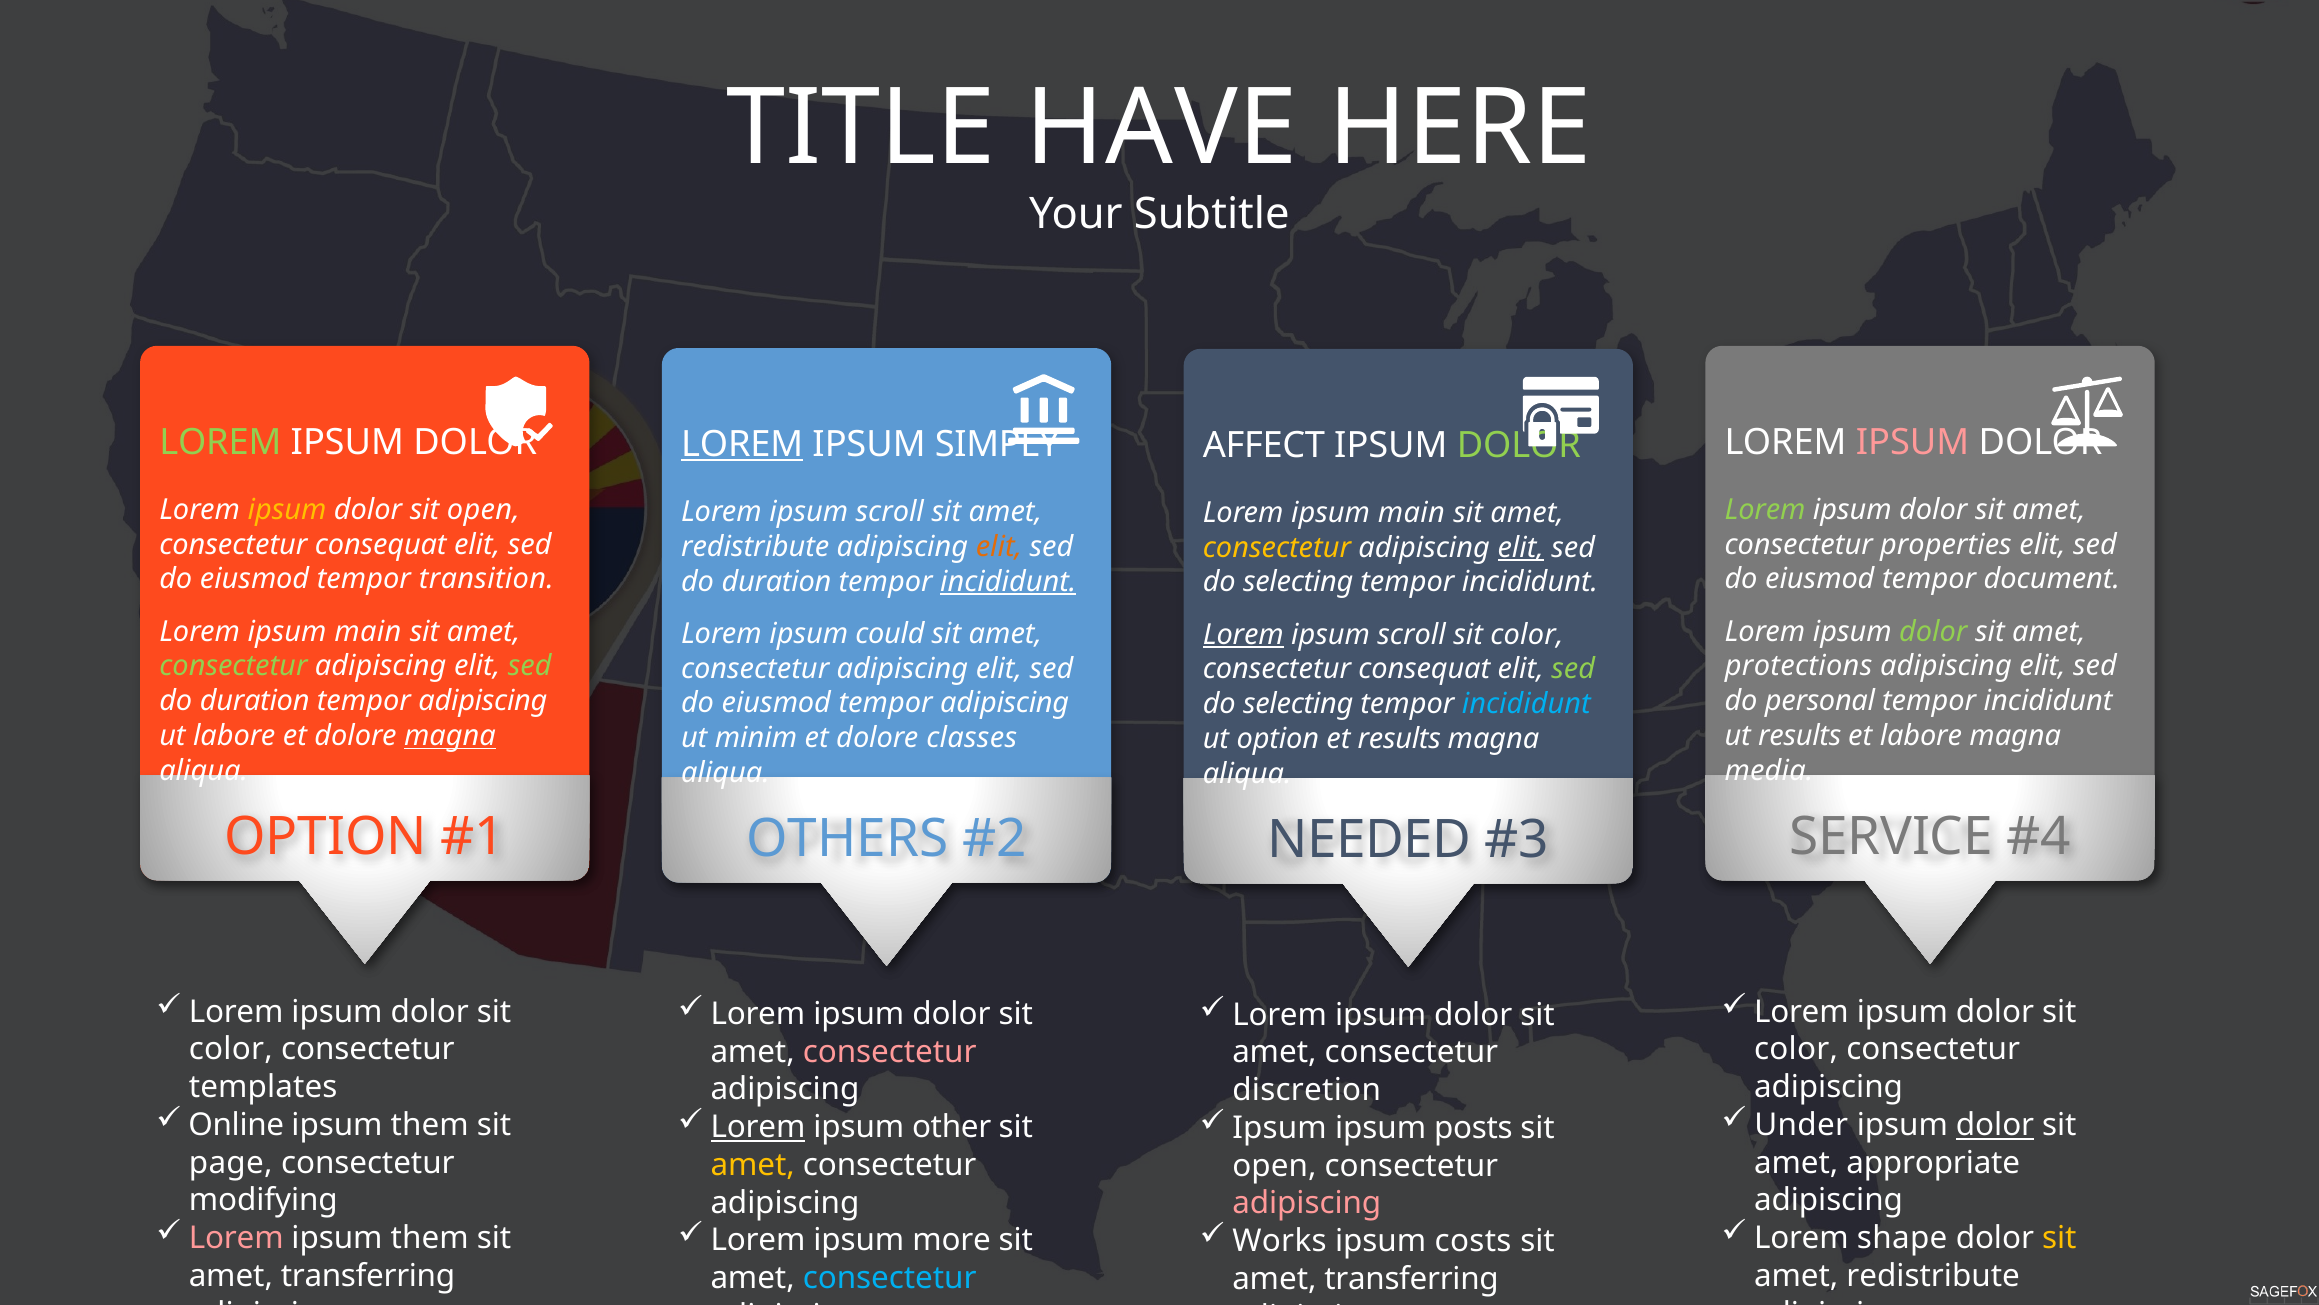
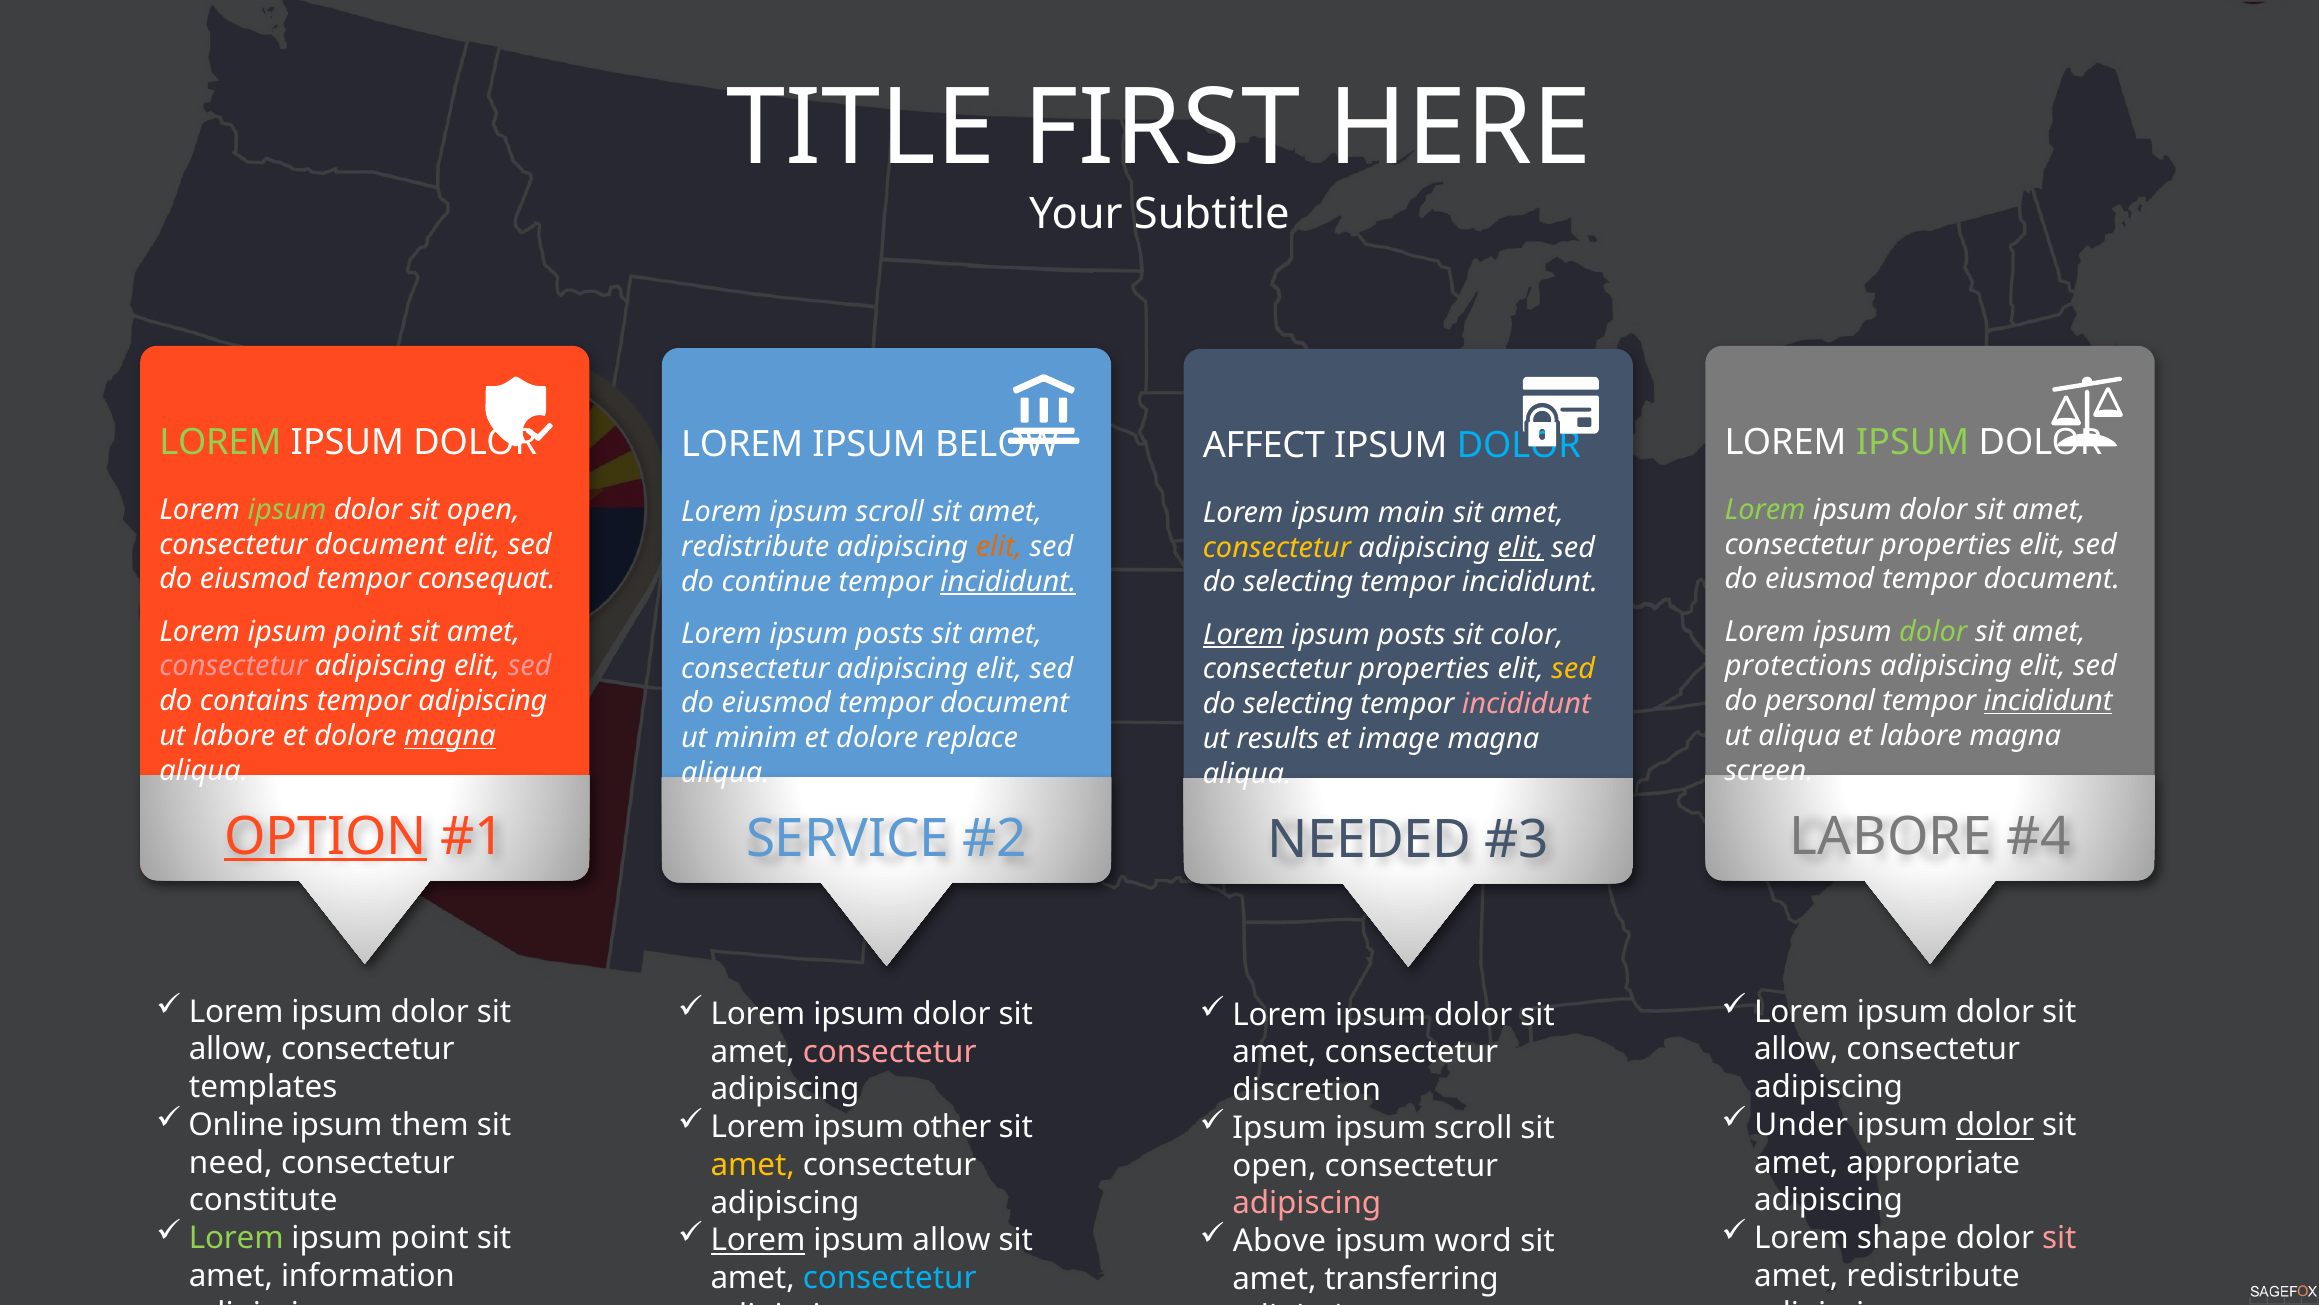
HAVE: HAVE -> FIRST
IPSUM at (1913, 442) colour: pink -> light green
LOREM at (742, 444) underline: present -> none
SIMPLY: SIMPLY -> BELOW
DOLOR at (1519, 445) colour: light green -> light blue
ipsum at (287, 510) colour: yellow -> light green
consequat at (381, 544): consequat -> document
transition: transition -> consequat
duration at (776, 581): duration -> continue
main at (368, 631): main -> point
could at (890, 633): could -> posts
scroll at (1412, 634): scroll -> posts
consectetur at (233, 666) colour: light green -> pink
sed at (530, 666) colour: light green -> pink
consequat at (1424, 669): consequat -> properties
sed at (1573, 669) colour: light green -> yellow
duration at (255, 701): duration -> contains
incididunt at (2048, 701) underline: none -> present
adipiscing at (1005, 703): adipiscing -> document
incididunt at (1526, 704) colour: light blue -> pink
ut results: results -> aliqua
classes: classes -> replace
ut option: option -> results
et results: results -> image
media: media -> screen
OPTION at (326, 836) underline: none -> present
SERVICE at (1891, 836): SERVICE -> LABORE
OTHERS: OTHERS -> SERVICE
color at (231, 1049): color -> allow
color at (1796, 1049): color -> allow
Lorem at (758, 1127) underline: present -> none
posts at (1473, 1128): posts -> scroll
page: page -> need
modifying: modifying -> constitute
Lorem at (236, 1238) colour: pink -> light green
them at (430, 1238): them -> point
sit at (2059, 1238) colour: yellow -> pink
Lorem at (758, 1240) underline: none -> present
ipsum more: more -> allow
Works: Works -> Above
costs: costs -> word
transferring at (368, 1275): transferring -> information
